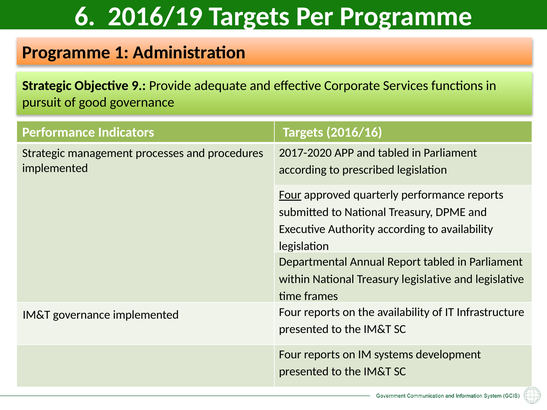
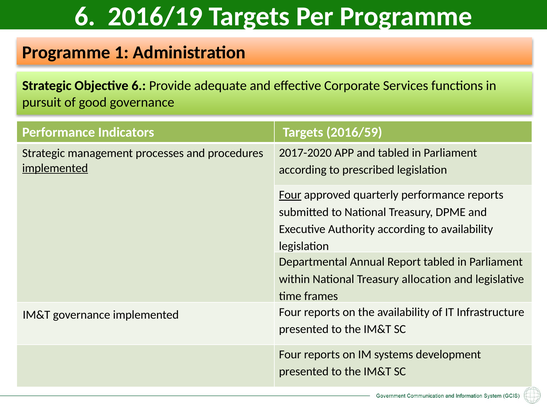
Objective 9: 9 -> 6
2016/16: 2016/16 -> 2016/59
implemented at (55, 168) underline: none -> present
Treasury legislative: legislative -> allocation
